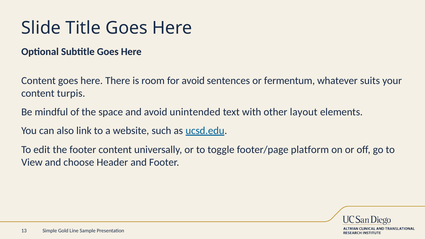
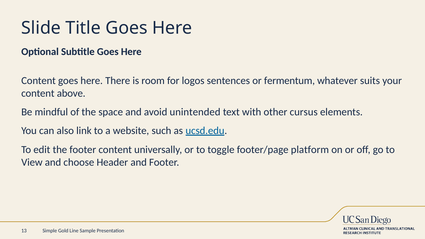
for avoid: avoid -> logos
turpis: turpis -> above
layout: layout -> cursus
